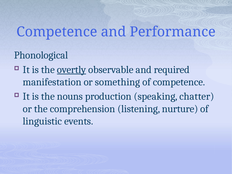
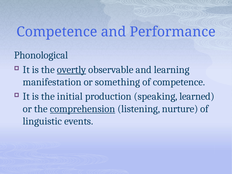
required: required -> learning
nouns: nouns -> initial
chatter: chatter -> learned
comprehension underline: none -> present
